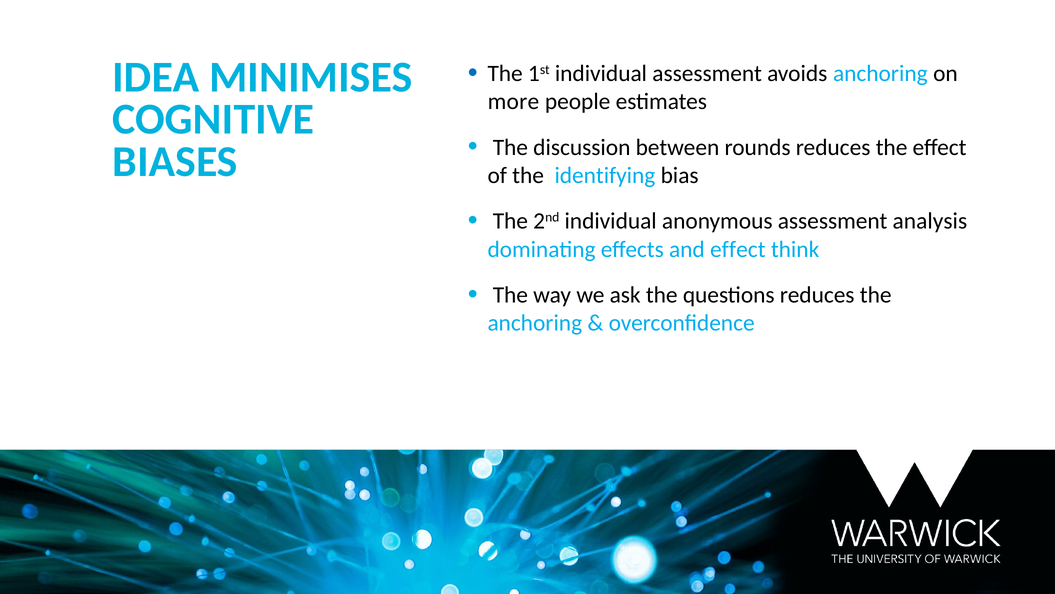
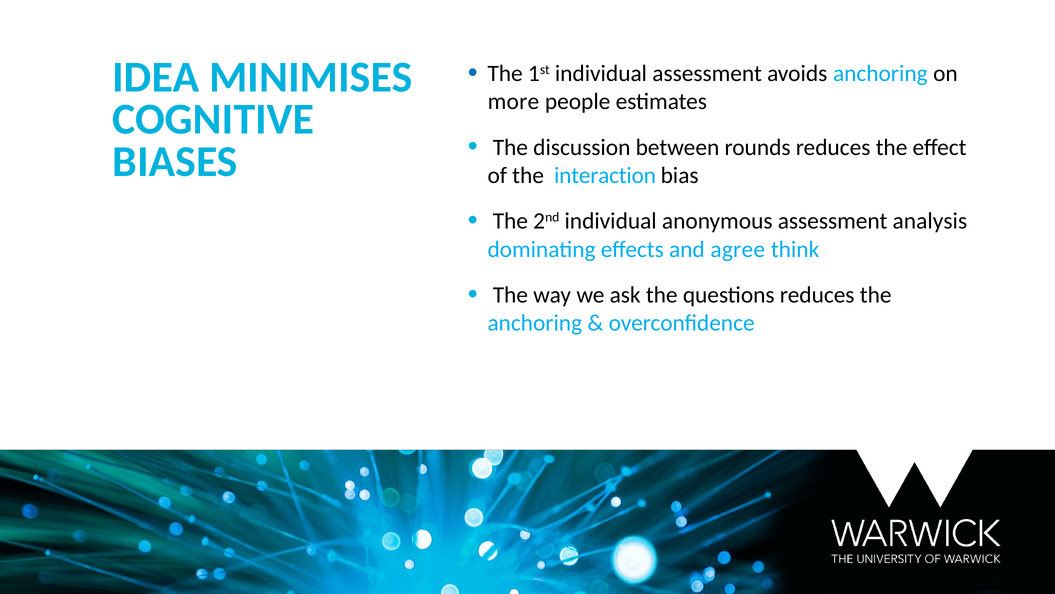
identifying: identifying -> interaction
and effect: effect -> agree
